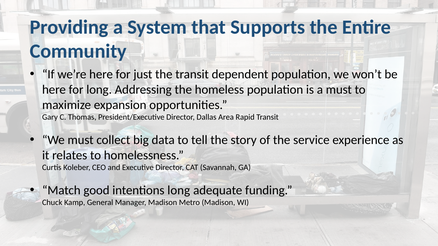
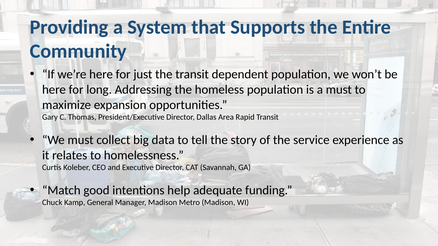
intentions long: long -> help
